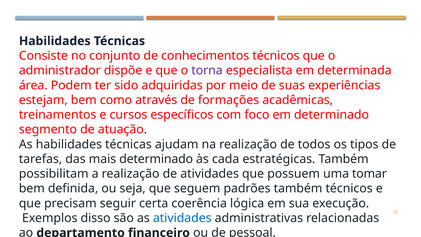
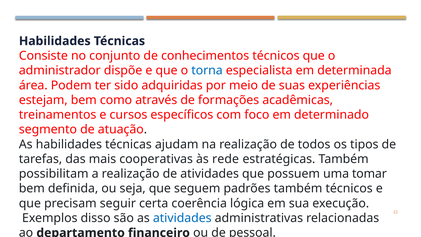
torna colour: purple -> blue
mais determinado: determinado -> cooperativas
cada: cada -> rede
